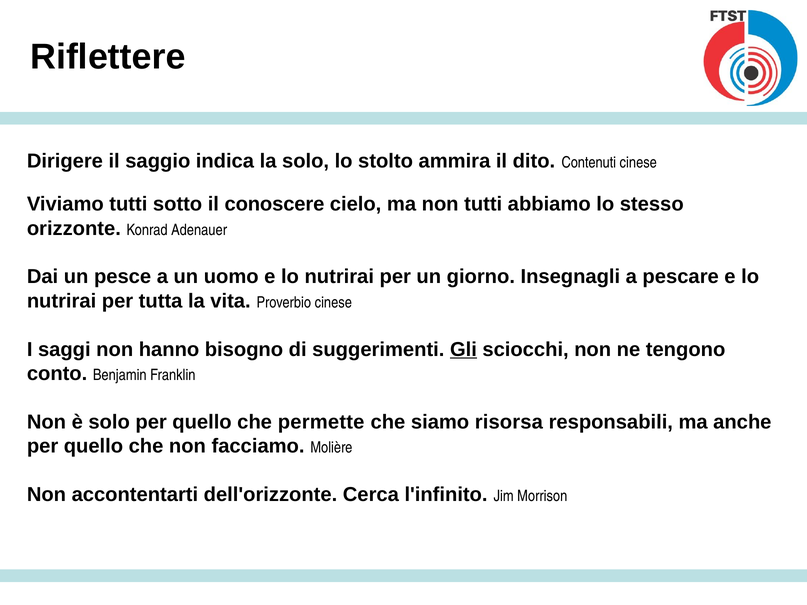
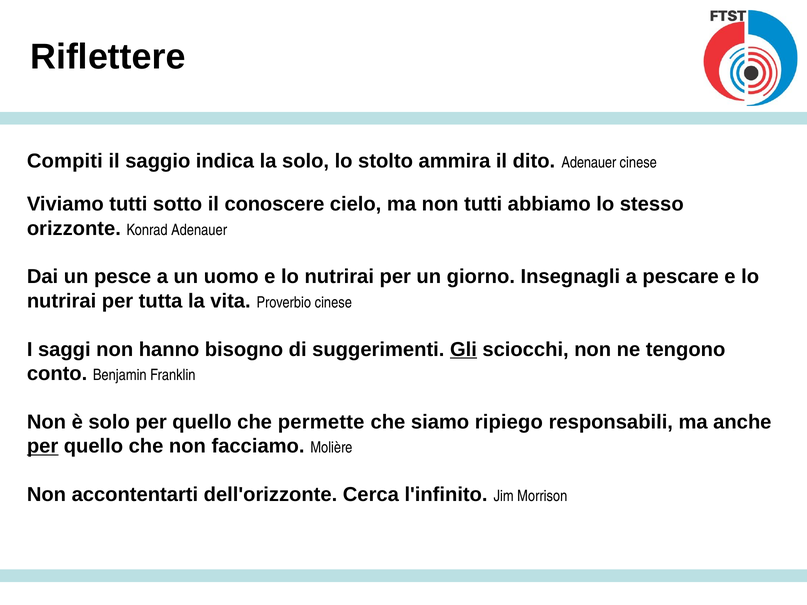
Dirigere: Dirigere -> Compiti
dito Contenuti: Contenuti -> Adenauer
risorsa: risorsa -> ripiego
per at (43, 446) underline: none -> present
